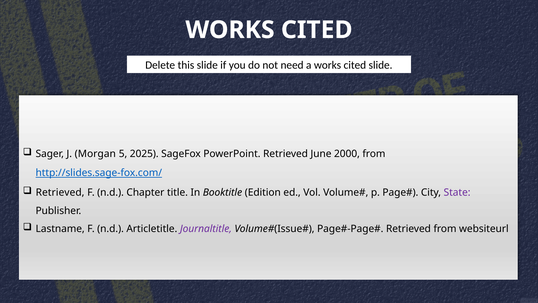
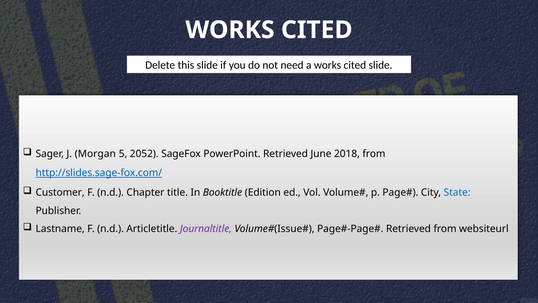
2025: 2025 -> 2052
2000: 2000 -> 2018
Retrieved at (60, 192): Retrieved -> Customer
State colour: purple -> blue
